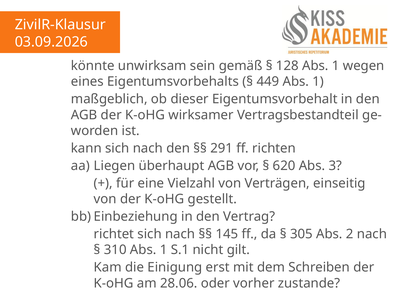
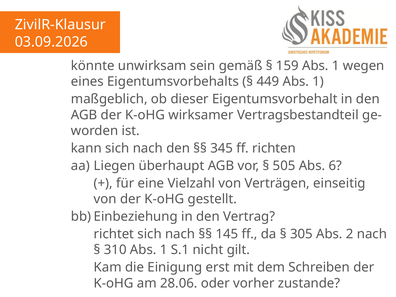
128: 128 -> 159
291: 291 -> 345
620: 620 -> 505
3: 3 -> 6
